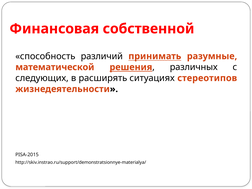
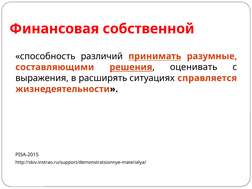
математической: математической -> составляющими
различных: различных -> оценивать
следующих: следующих -> выражения
стереотипов: стереотипов -> справляется
